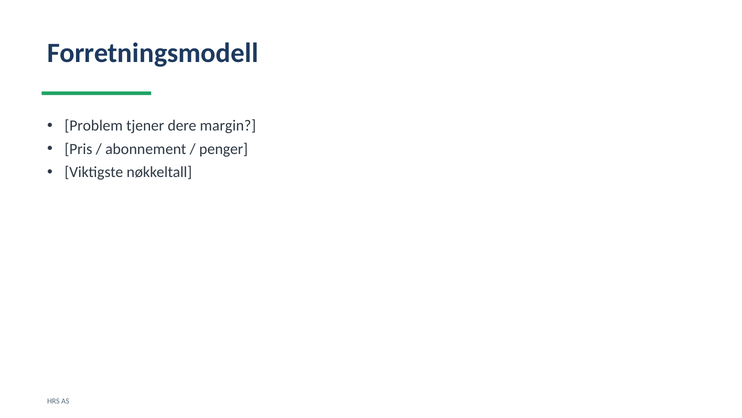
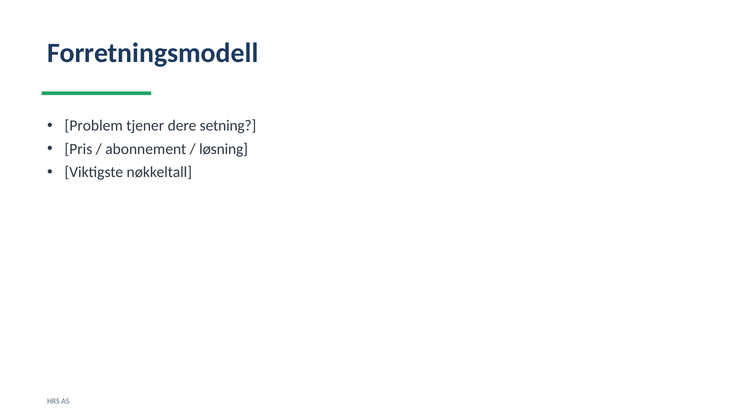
margin: margin -> setning
penger: penger -> løsning
